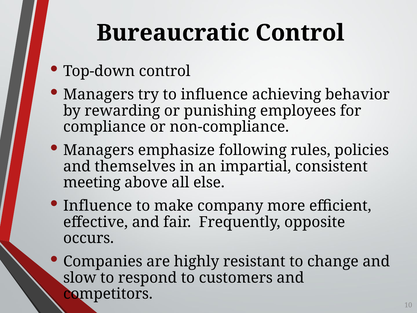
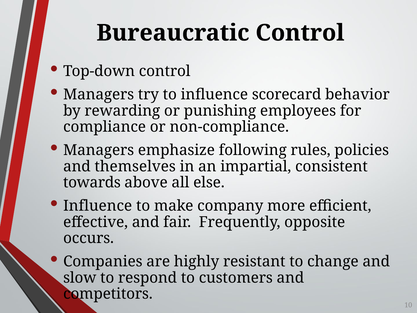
achieving: achieving -> scorecard
meeting: meeting -> towards
